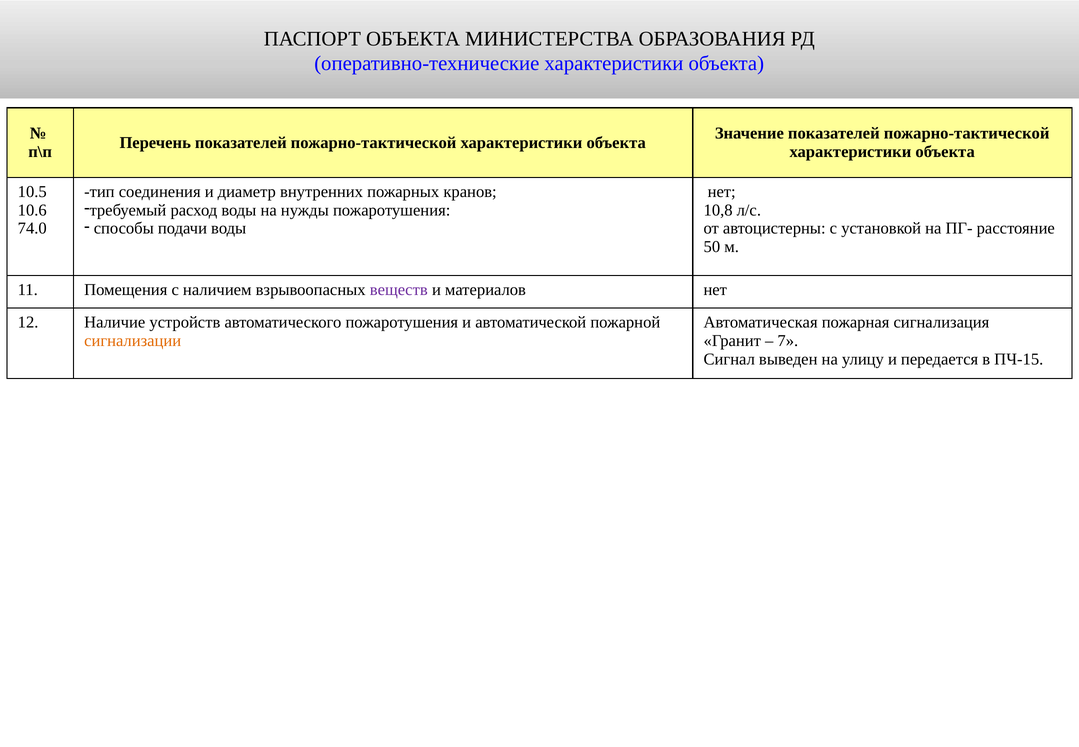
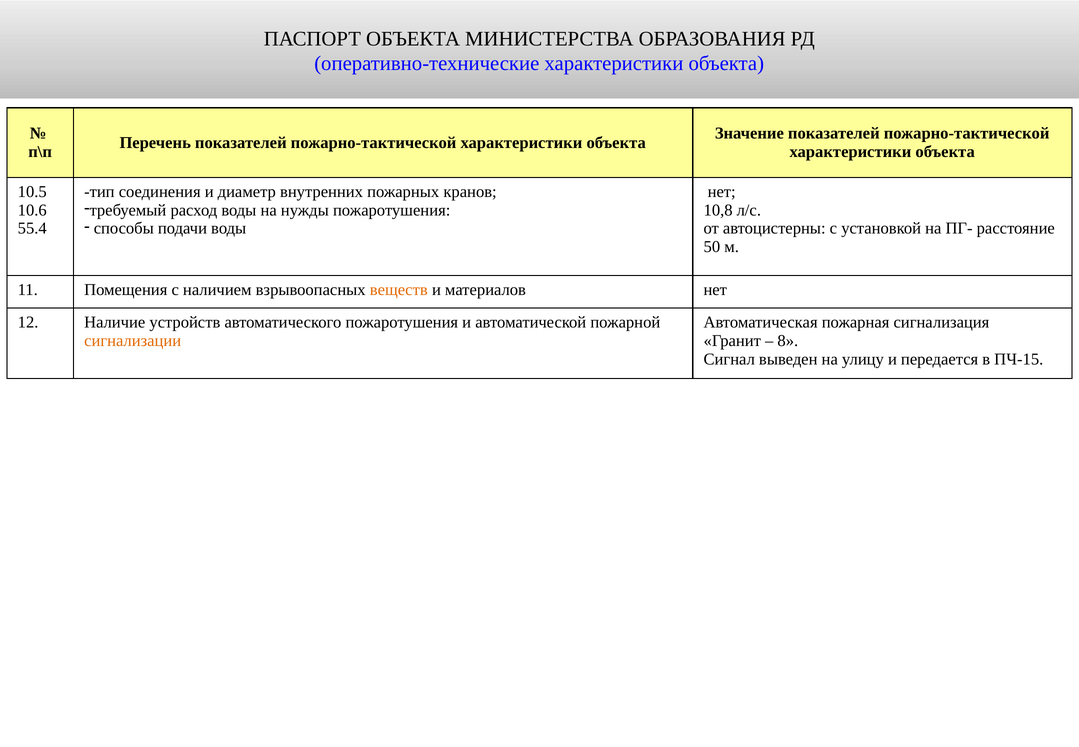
74.0: 74.0 -> 55.4
веществ colour: purple -> orange
7: 7 -> 8
